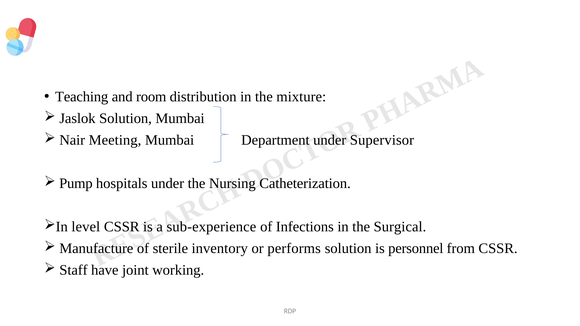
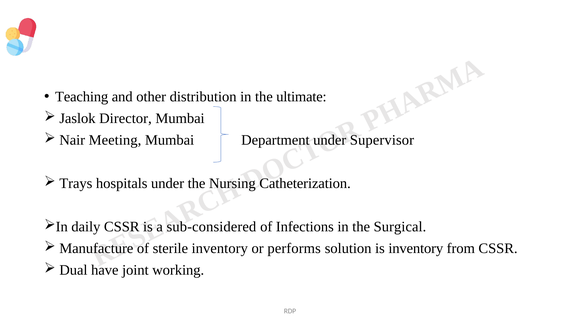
room: room -> other
mixture: mixture -> ultimate
Jaslok Solution: Solution -> Director
Pump: Pump -> Trays
level: level -> daily
sub-experience: sub-experience -> sub-considered
is personnel: personnel -> inventory
Staff: Staff -> Dual
